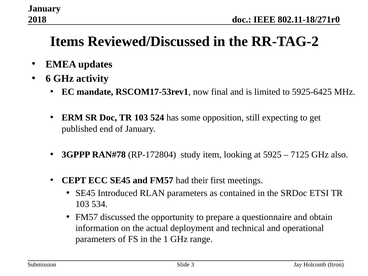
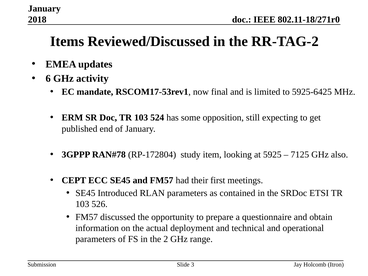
534: 534 -> 526
1: 1 -> 2
